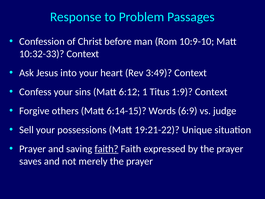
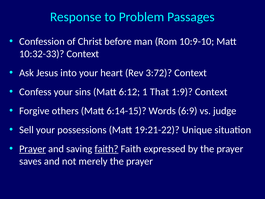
3:49: 3:49 -> 3:72
Titus: Titus -> That
Prayer at (33, 149) underline: none -> present
